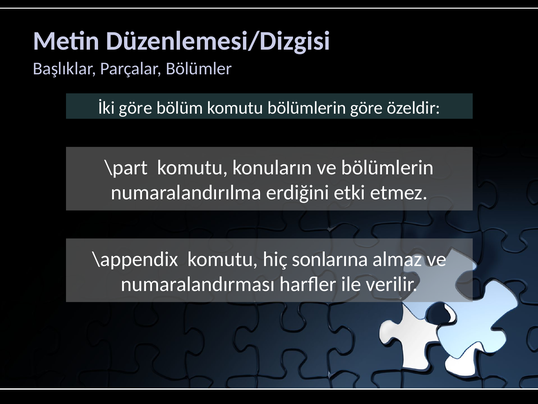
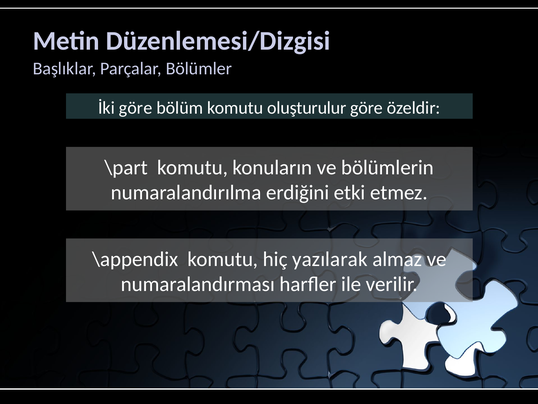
komutu bölümlerin: bölümlerin -> oluşturulur
sonlarına: sonlarına -> yazılarak
